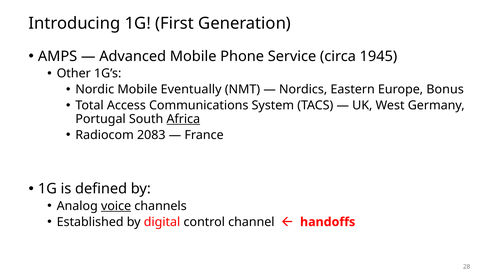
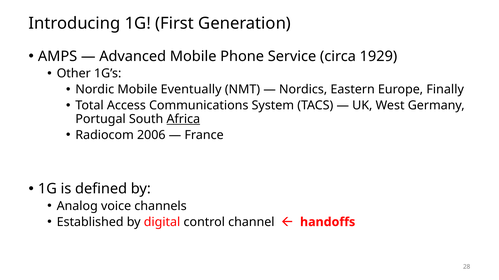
1945: 1945 -> 1929
Bonus: Bonus -> Finally
2083: 2083 -> 2006
voice underline: present -> none
